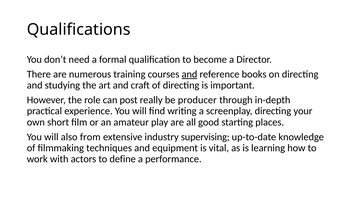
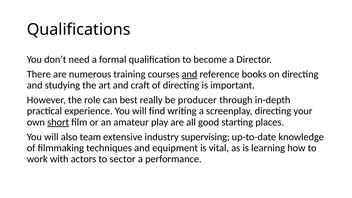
post: post -> best
short underline: none -> present
from: from -> team
define: define -> sector
